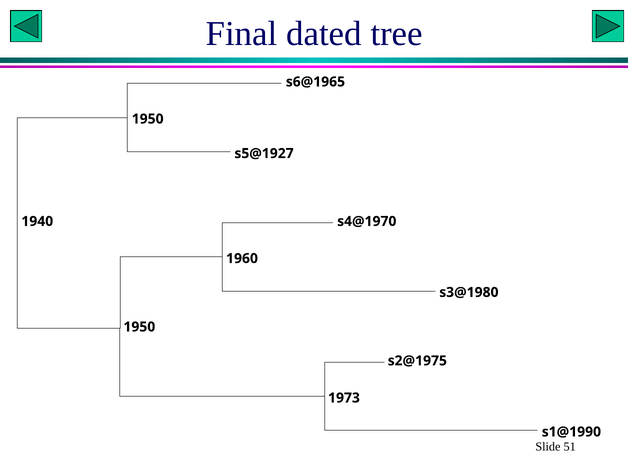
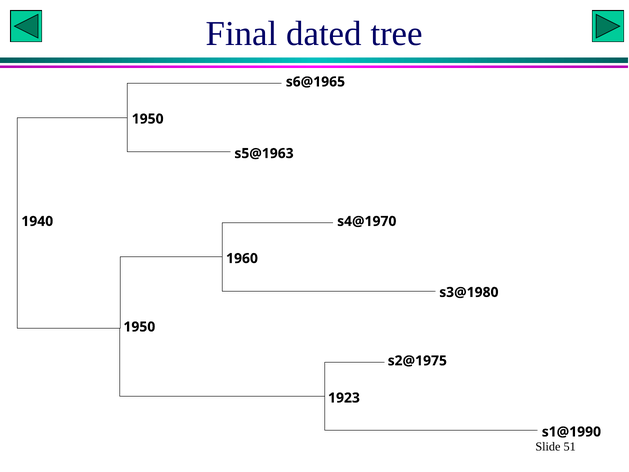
s5@1927: s5@1927 -> s5@1963
1973: 1973 -> 1923
